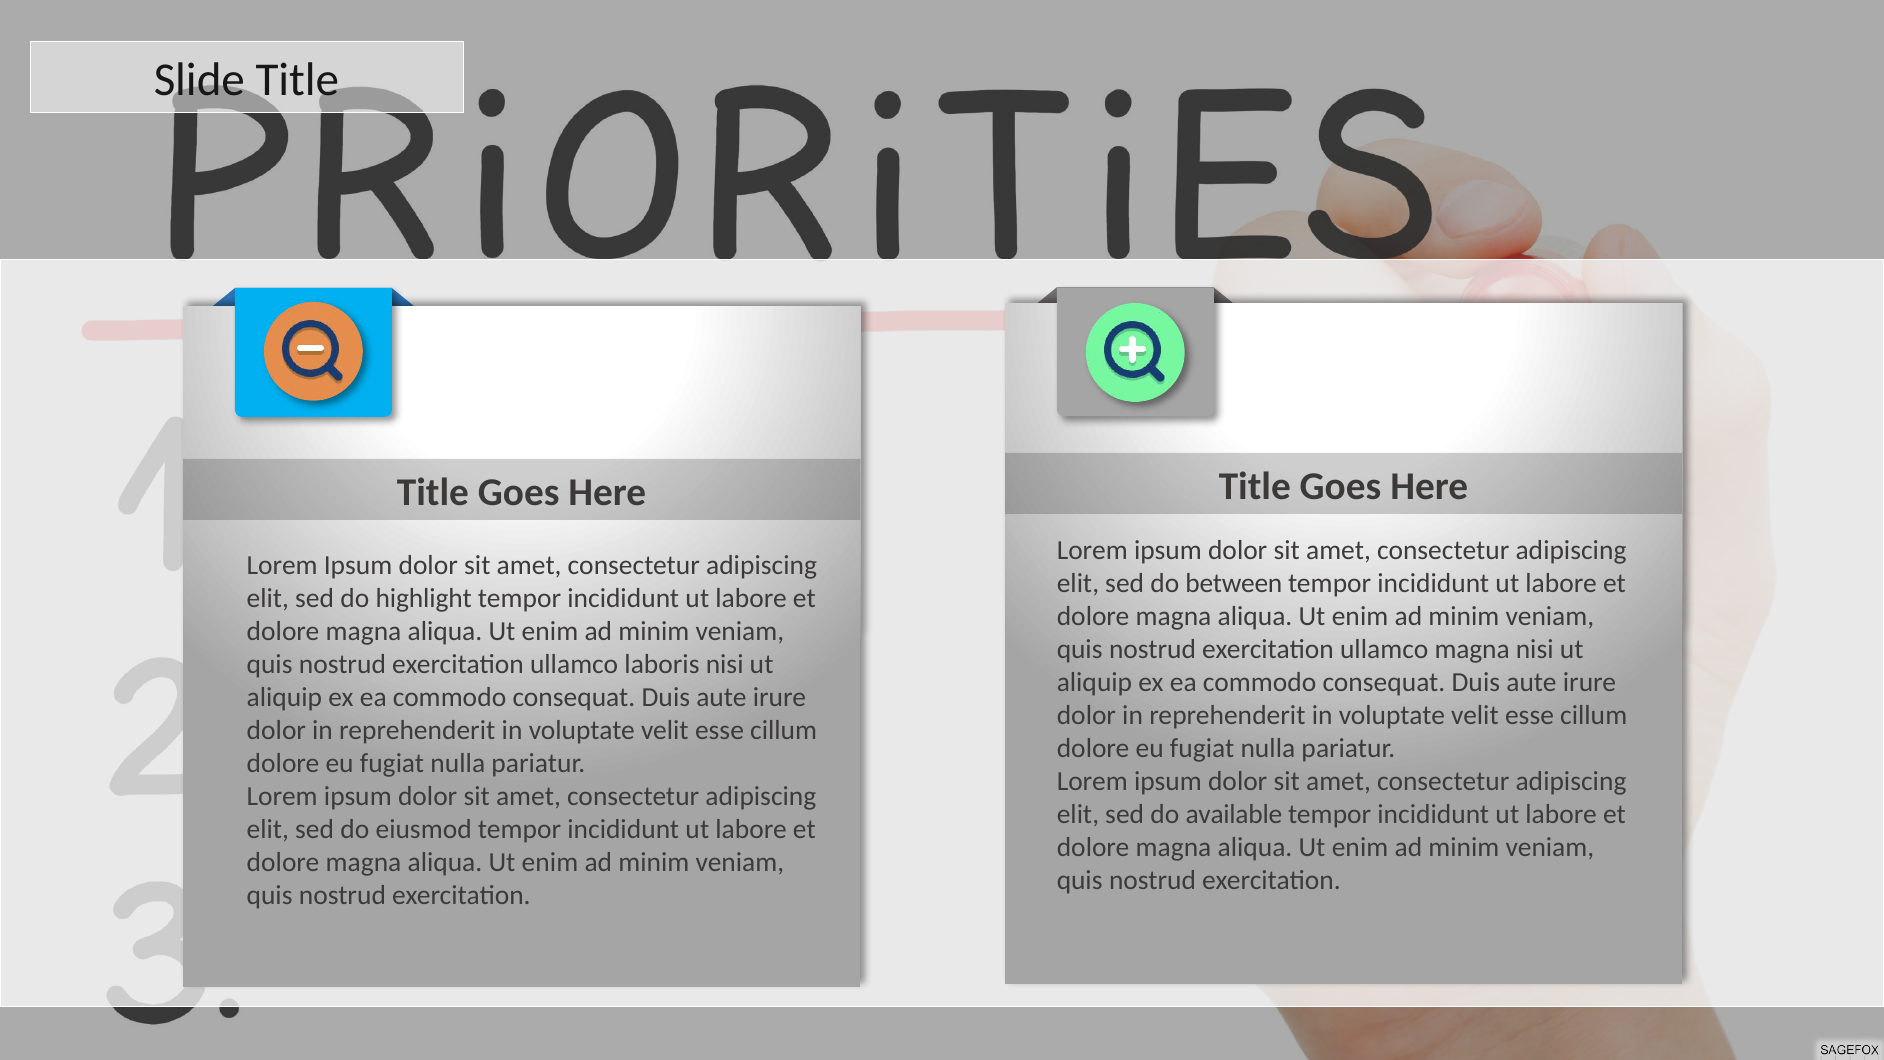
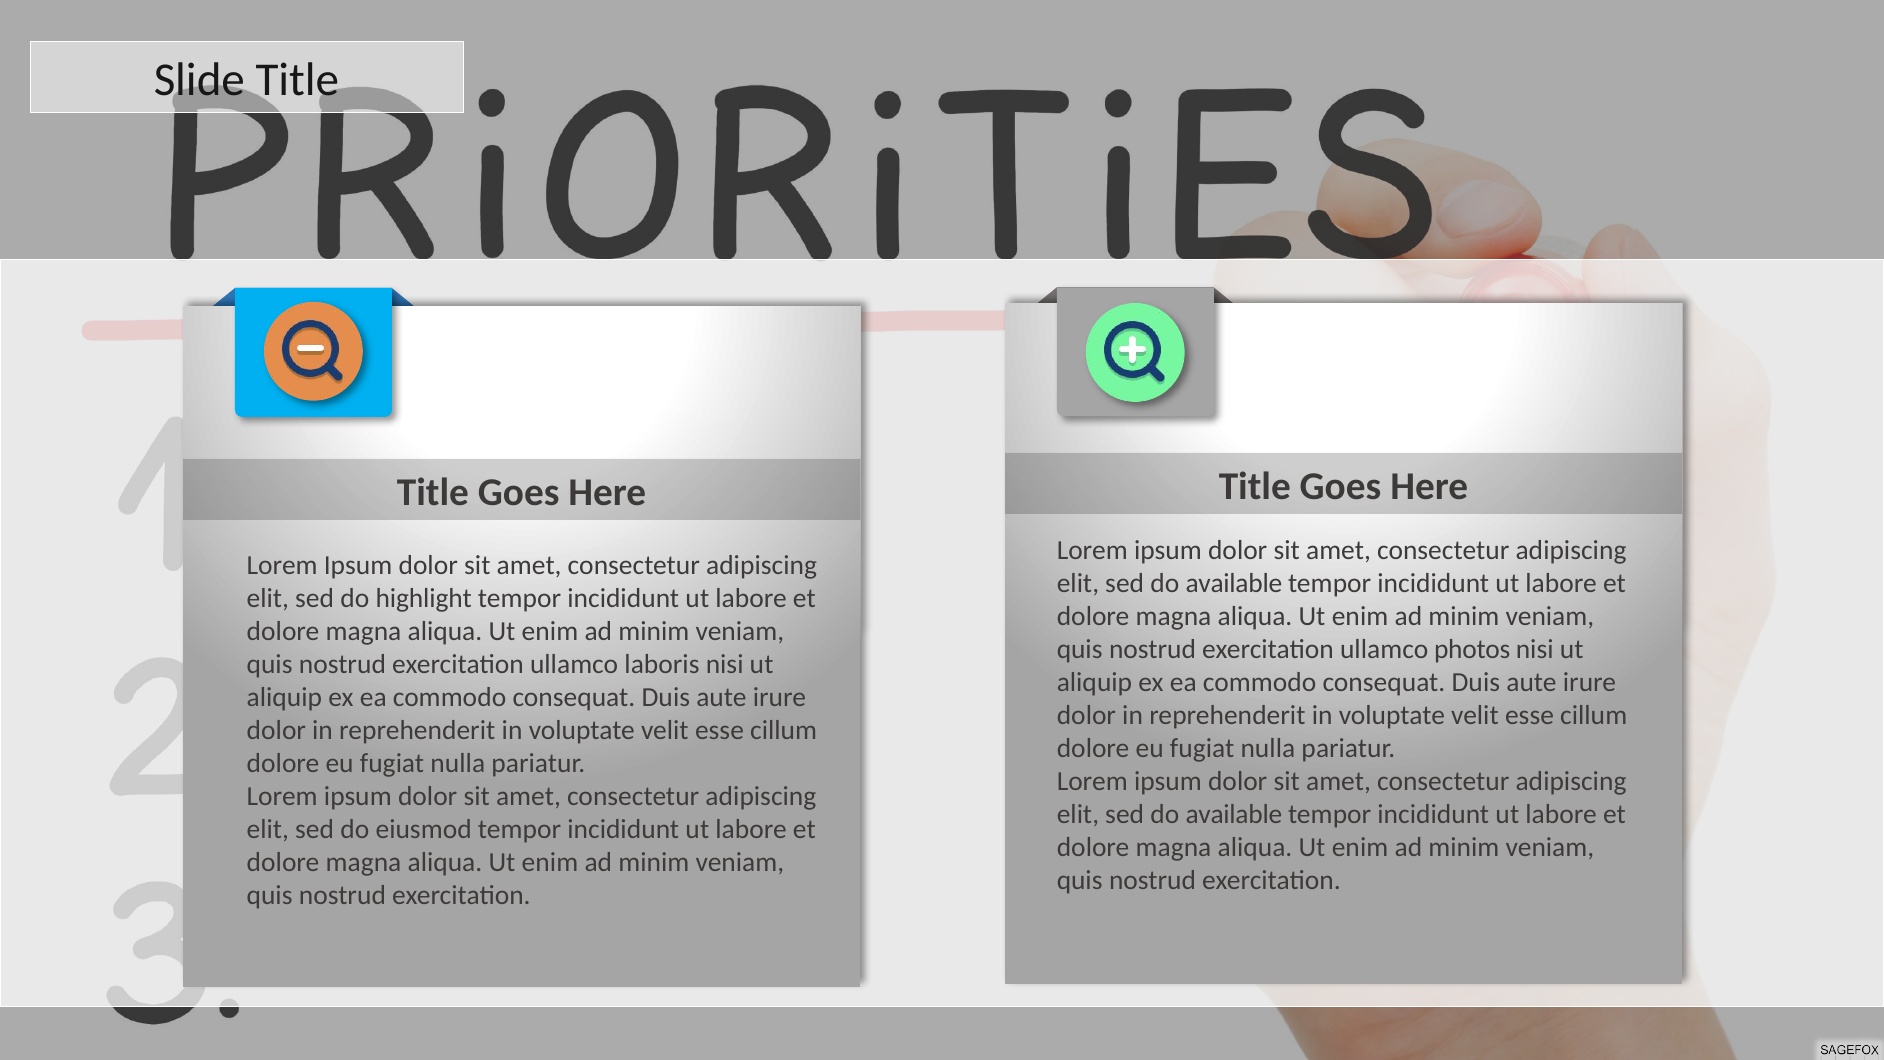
between at (1234, 583): between -> available
ullamco magna: magna -> photos
